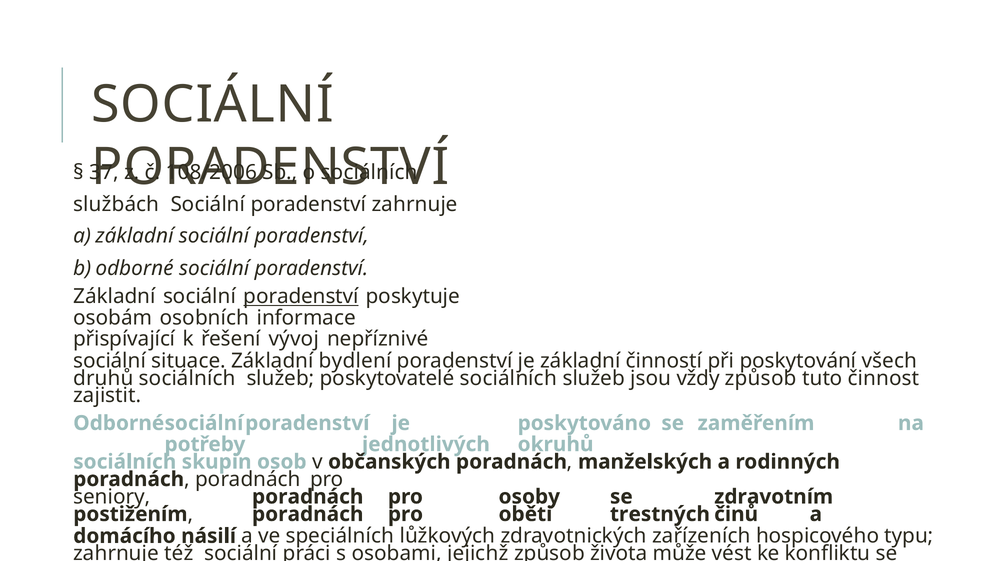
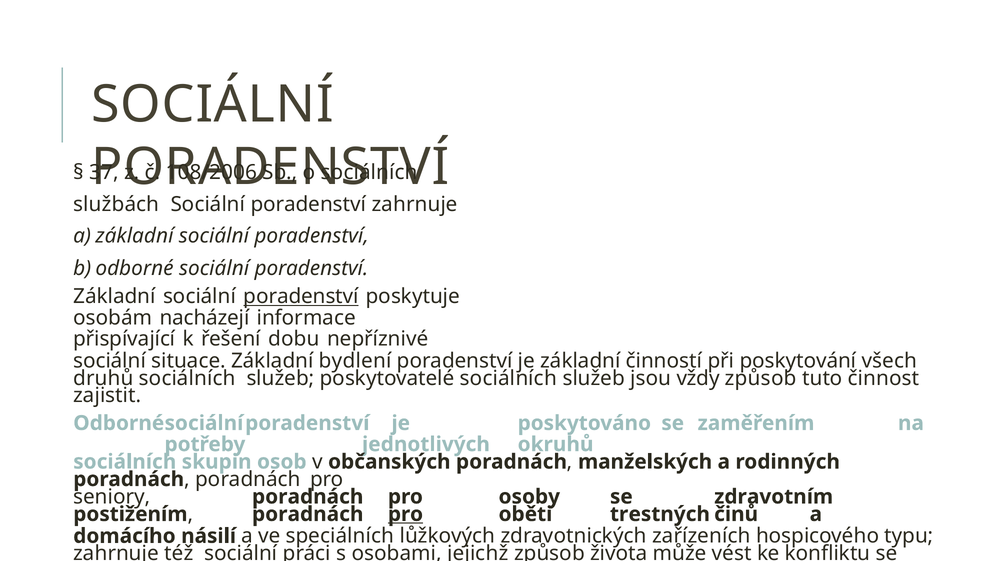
osobních: osobních -> nacházejí
vývoj: vývoj -> dobu
pro at (405, 515) underline: none -> present
